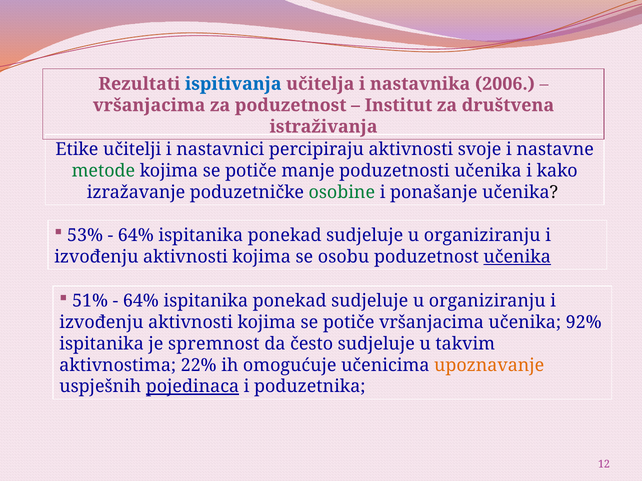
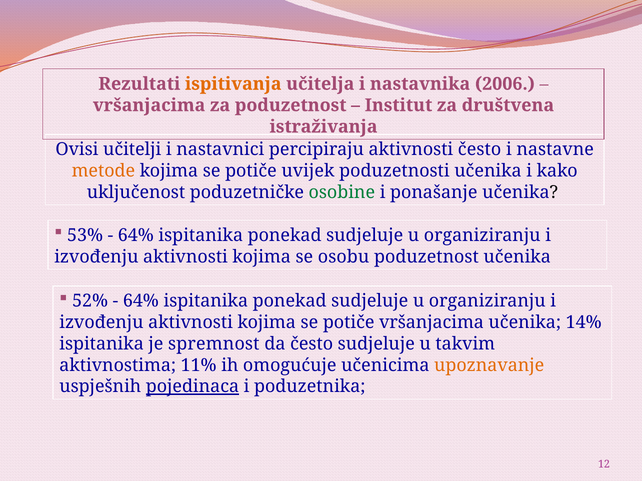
ispitivanja colour: blue -> orange
Etike: Etike -> Ovisi
aktivnosti svoje: svoje -> često
metode colour: green -> orange
manje: manje -> uvijek
izražavanje: izražavanje -> uključenost
učenika at (517, 257) underline: present -> none
51%: 51% -> 52%
92%: 92% -> 14%
22%: 22% -> 11%
